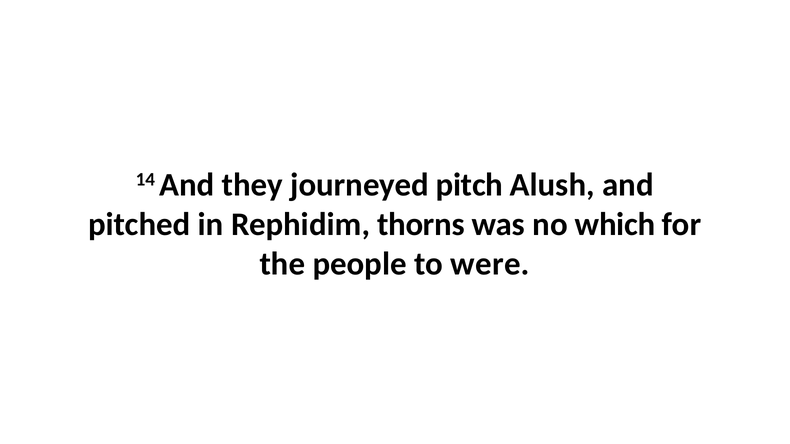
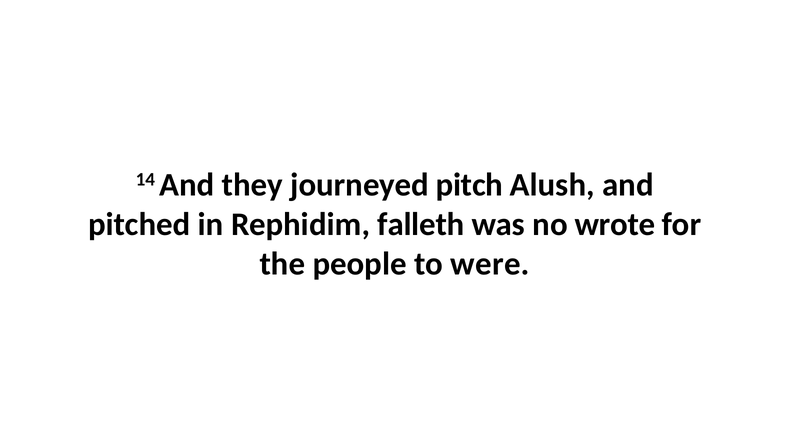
thorns: thorns -> falleth
which: which -> wrote
